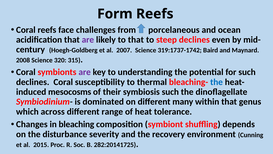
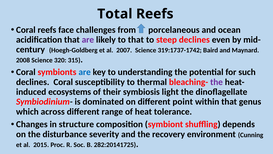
Form: Form -> Total
are at (85, 72) colour: purple -> blue
the at (217, 82) colour: blue -> purple
mesocosms: mesocosms -> ecosystems
symbiosis such: such -> light
many: many -> point
bleaching: bleaching -> structure
